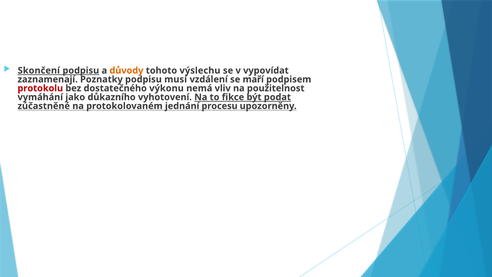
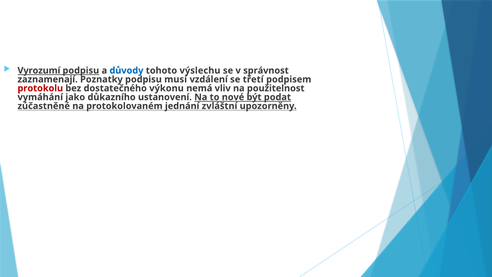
Skončení: Skončení -> Vyrozumí
důvody colour: orange -> blue
vypovídat: vypovídat -> správnost
maří: maří -> třetí
vyhotovení: vyhotovení -> ustanovení
fikce: fikce -> nové
procesu: procesu -> zvláštní
